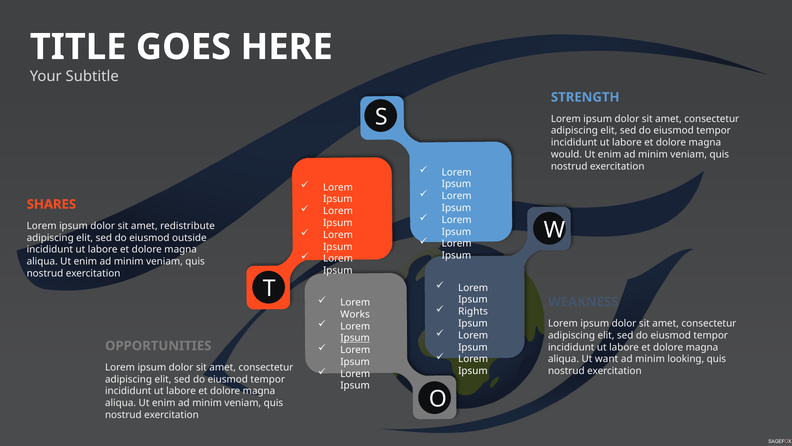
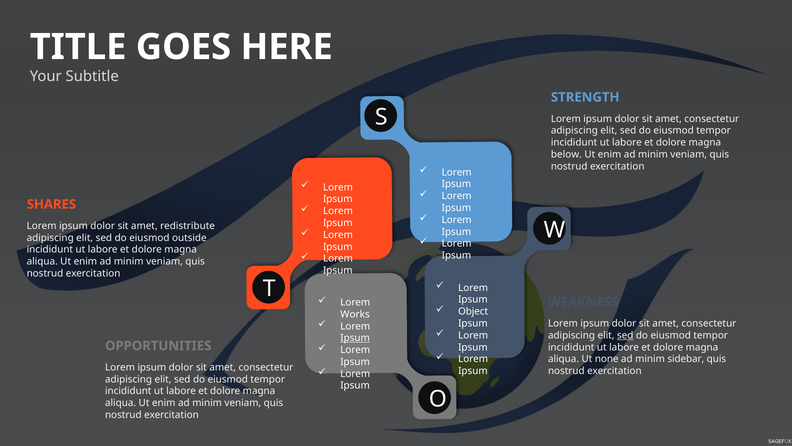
would: would -> below
Rights: Rights -> Object
sed at (625, 335) underline: none -> present
want: want -> none
looking: looking -> sidebar
